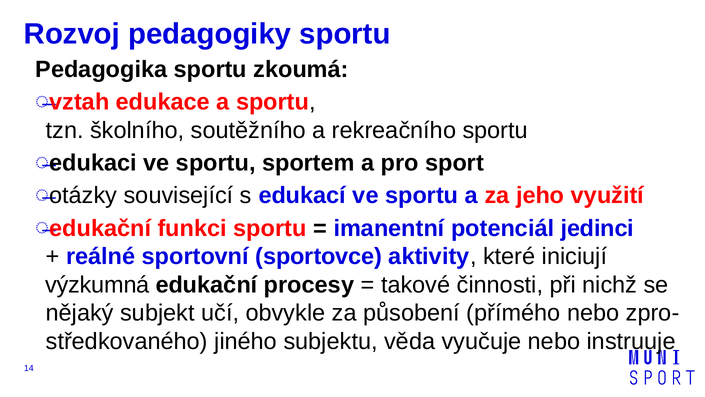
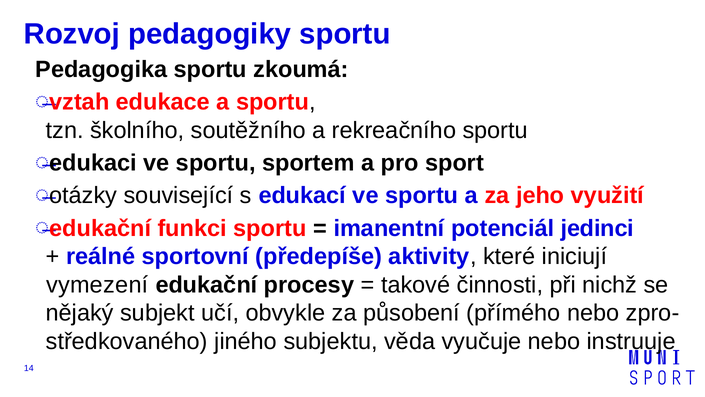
sportovce: sportovce -> předepíše
výzkumná: výzkumná -> vymezení
